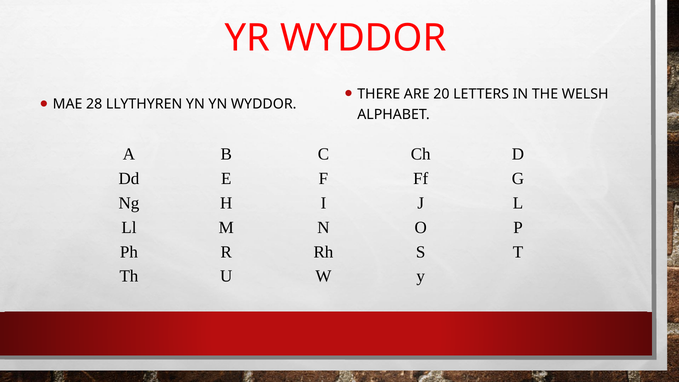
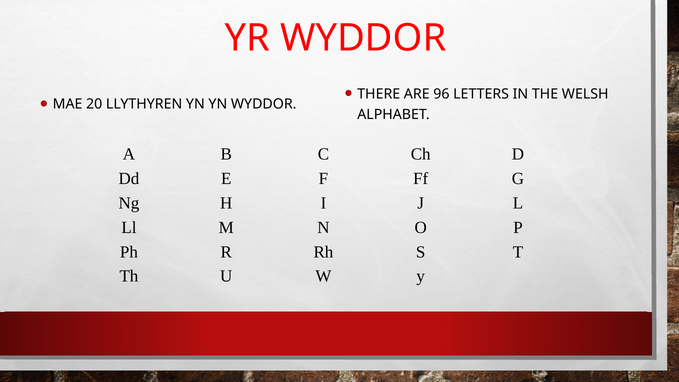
20: 20 -> 96
28: 28 -> 20
